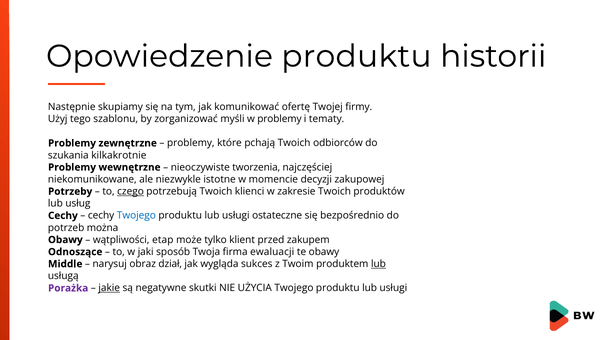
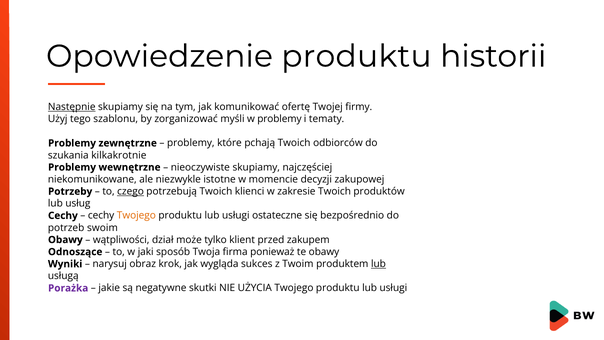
Następnie underline: none -> present
nieoczywiste tworzenia: tworzenia -> skupiamy
Twojego at (136, 215) colour: blue -> orange
można: można -> swoim
etap: etap -> dział
ewaluacji: ewaluacji -> ponieważ
Middle: Middle -> Wyniki
dział: dział -> krok
jakie underline: present -> none
